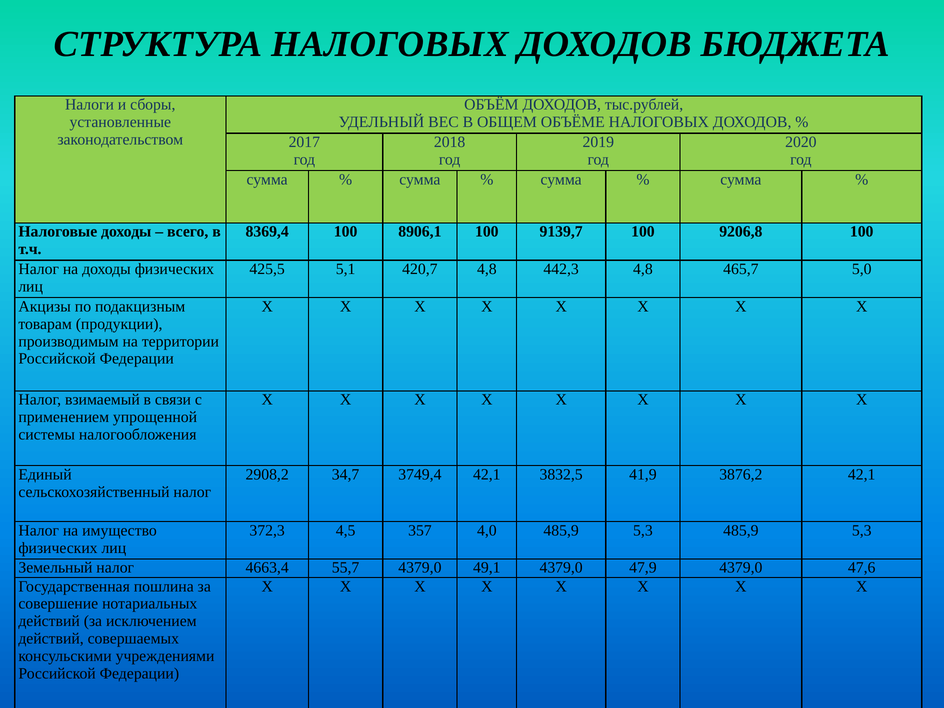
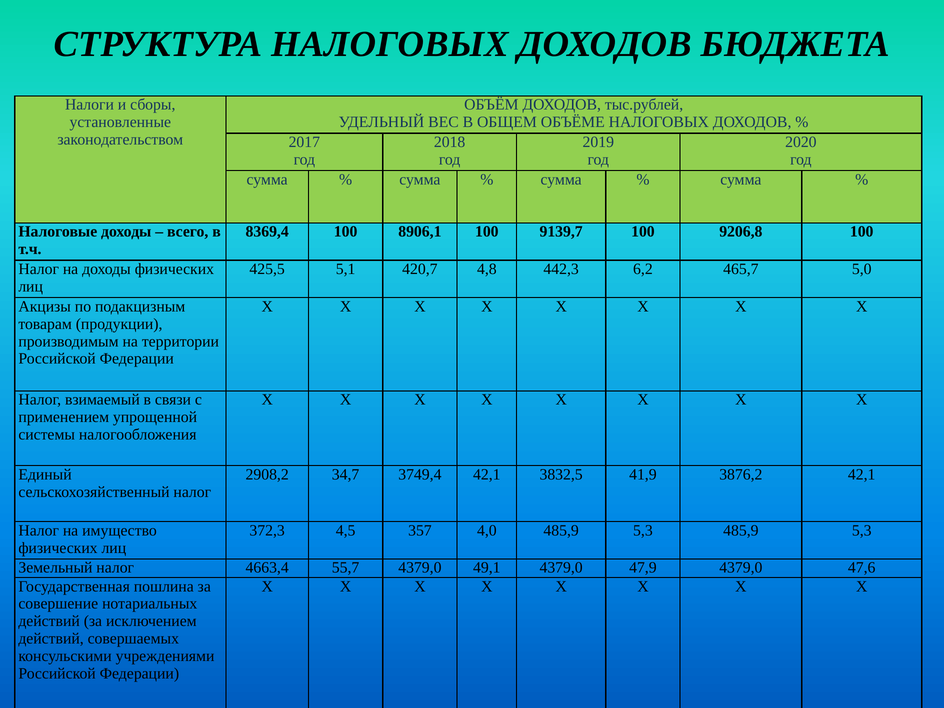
442,3 4,8: 4,8 -> 6,2
